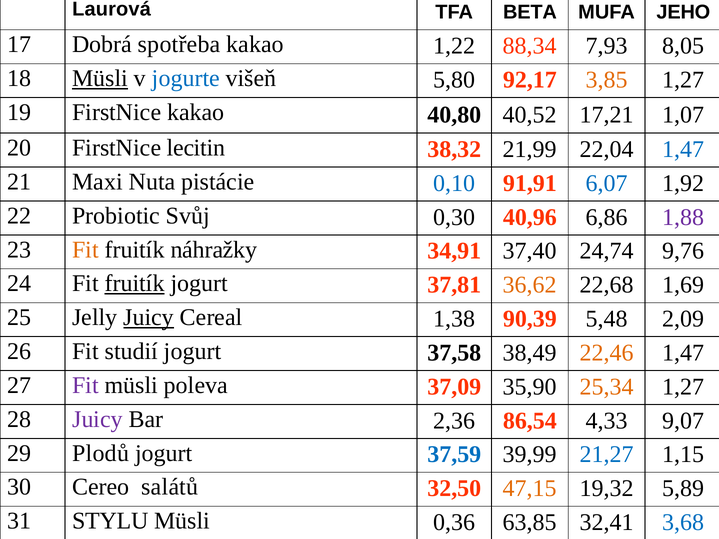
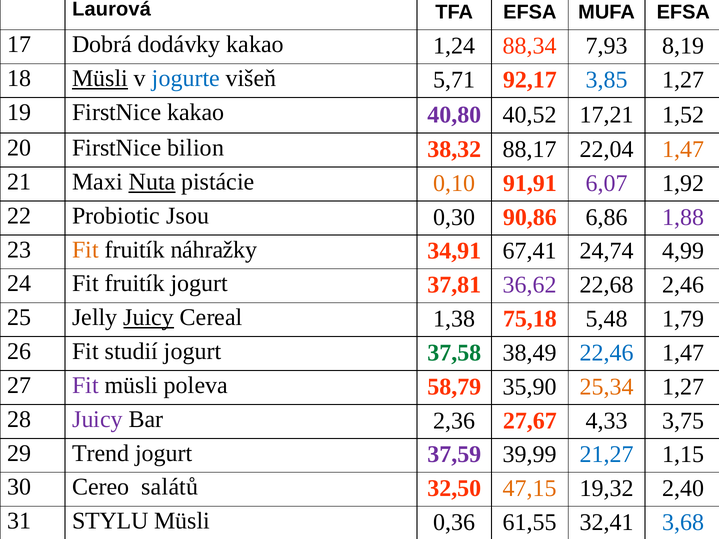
TFA BETA: BETA -> EFSA
MUFA JEHO: JEHO -> EFSA
spotřeba: spotřeba -> dodávky
1,22: 1,22 -> 1,24
8,05: 8,05 -> 8,19
5,80: 5,80 -> 5,71
3,85 colour: orange -> blue
40,80 colour: black -> purple
1,07: 1,07 -> 1,52
lecitin: lecitin -> bilion
21,99: 21,99 -> 88,17
1,47 at (683, 149) colour: blue -> orange
Nuta underline: none -> present
0,10 colour: blue -> orange
6,07 colour: blue -> purple
Svůj: Svůj -> Jsou
40,96: 40,96 -> 90,86
37,40: 37,40 -> 67,41
9,76: 9,76 -> 4,99
fruitík at (135, 284) underline: present -> none
36,62 colour: orange -> purple
1,69: 1,69 -> 2,46
90,39: 90,39 -> 75,18
2,09: 2,09 -> 1,79
37,58 colour: black -> green
22,46 colour: orange -> blue
37,09: 37,09 -> 58,79
86,54: 86,54 -> 27,67
9,07: 9,07 -> 3,75
Plodů: Plodů -> Trend
37,59 colour: blue -> purple
5,89: 5,89 -> 2,40
63,85: 63,85 -> 61,55
